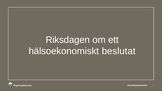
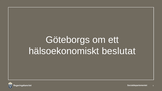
Riksdagen: Riksdagen -> Göteborgs
